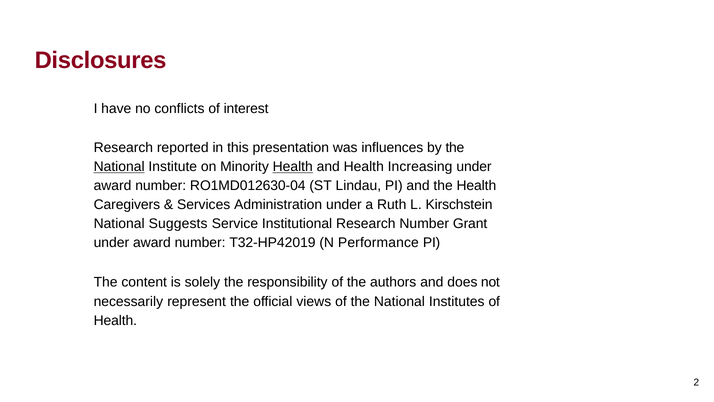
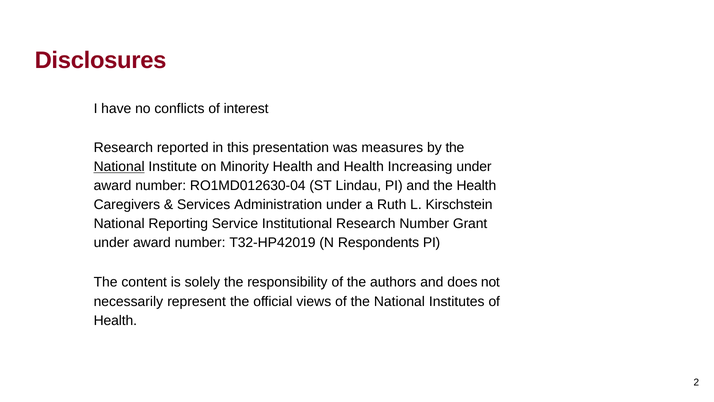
influences: influences -> measures
Health at (293, 167) underline: present -> none
Suggests: Suggests -> Reporting
Performance: Performance -> Respondents
